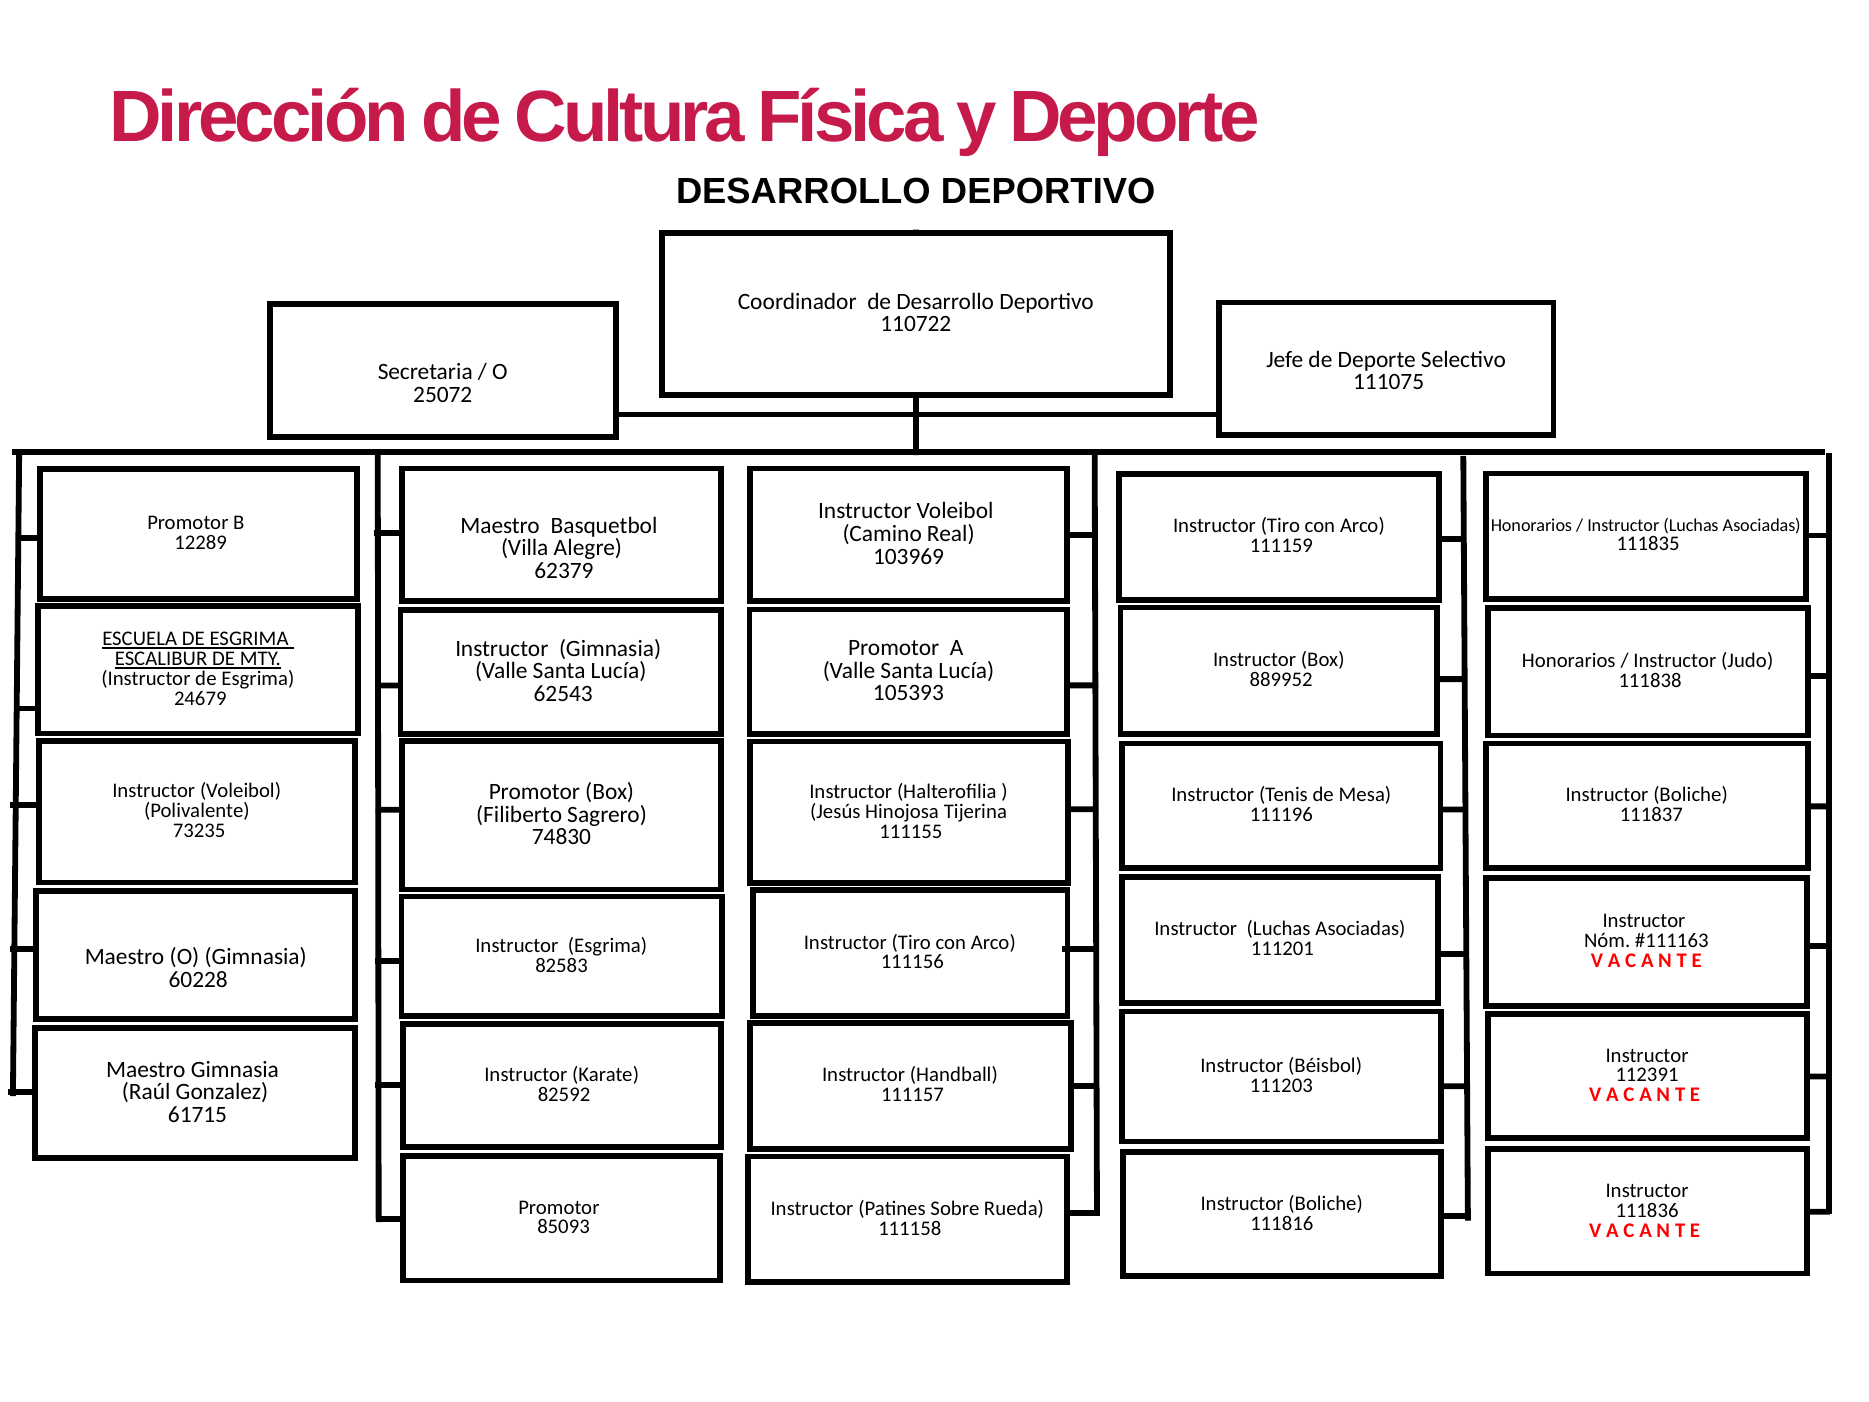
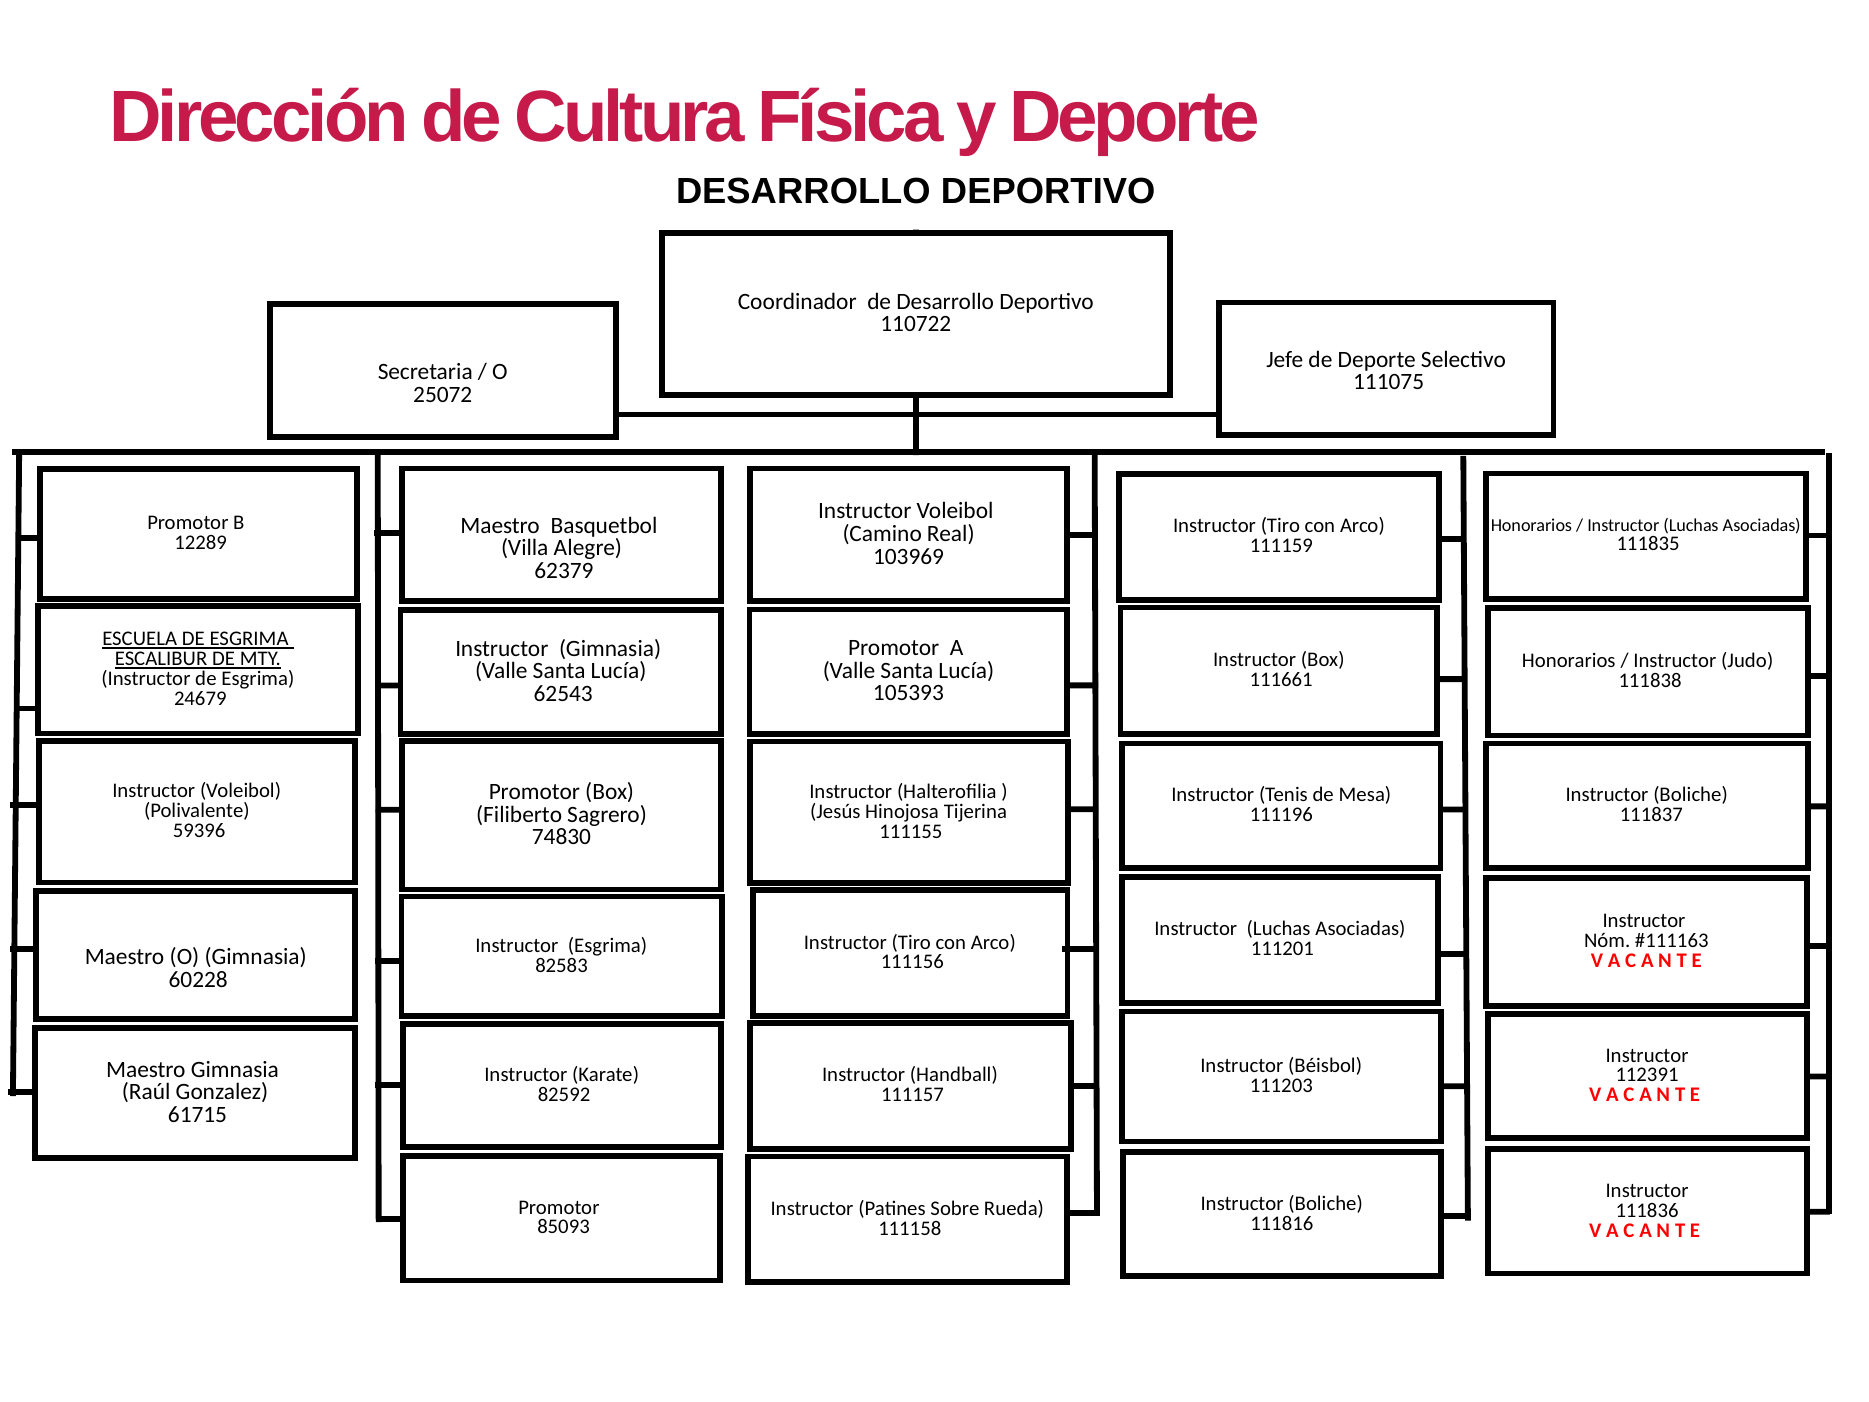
889952: 889952 -> 111661
73235: 73235 -> 59396
